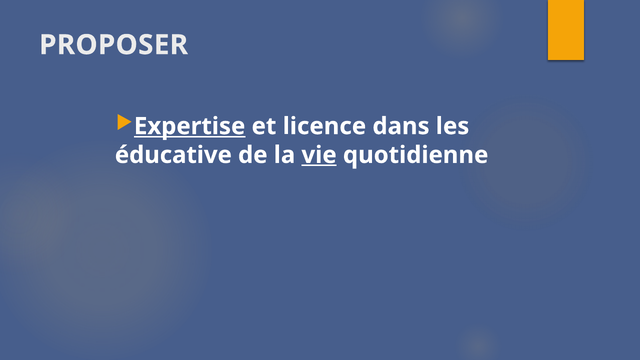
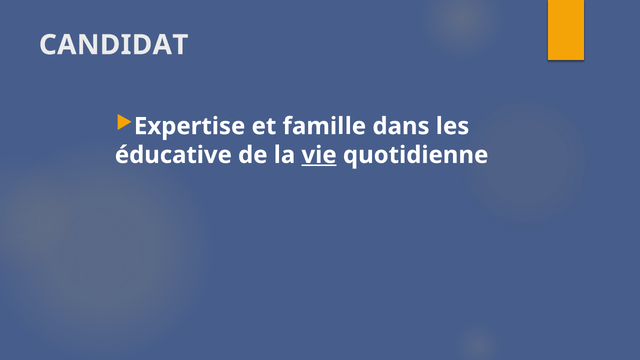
PROPOSER: PROPOSER -> CANDIDAT
Expertise underline: present -> none
licence: licence -> famille
